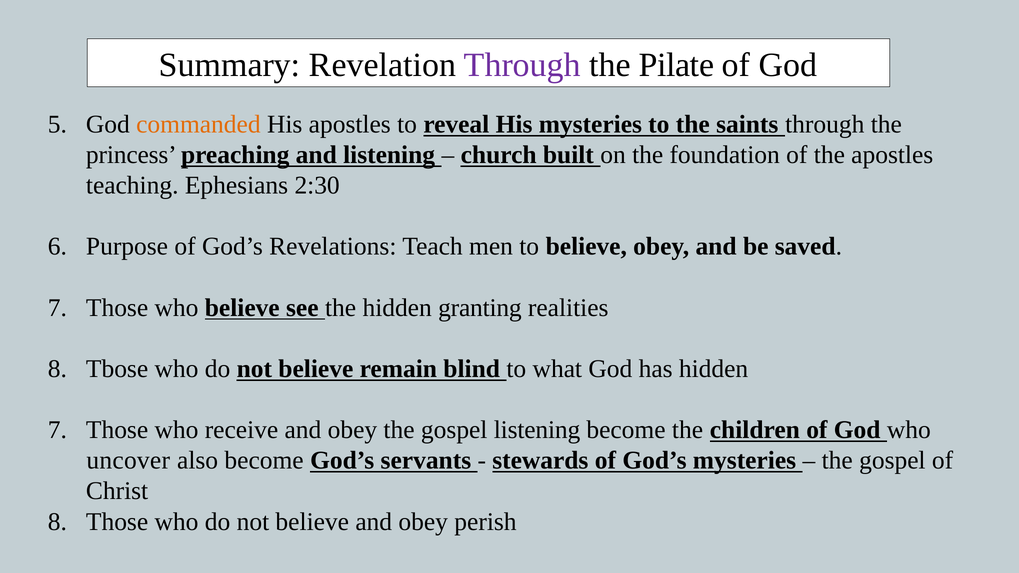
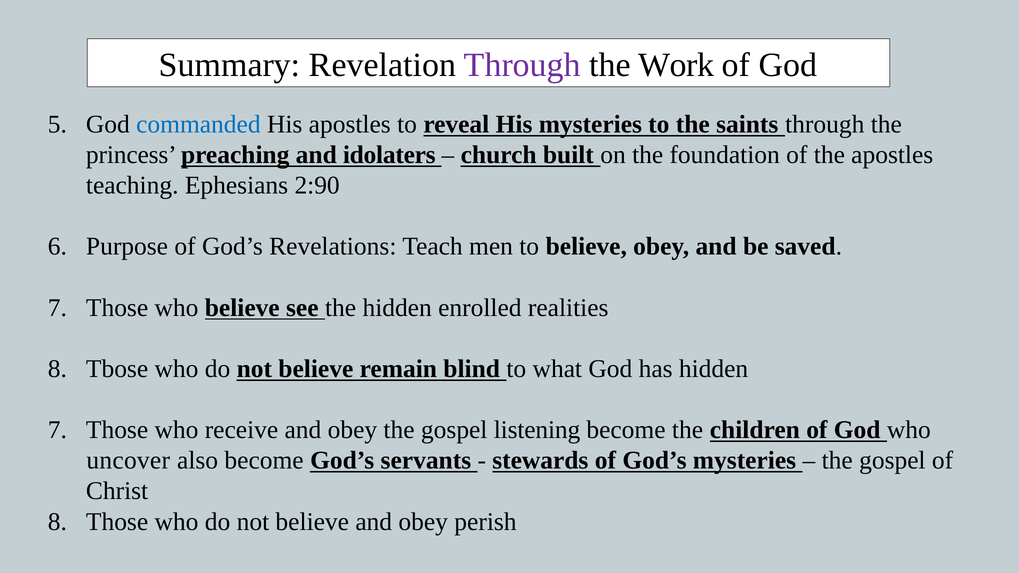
Pilate: Pilate -> Work
commanded colour: orange -> blue
and listening: listening -> idolaters
2:30: 2:30 -> 2:90
granting: granting -> enrolled
